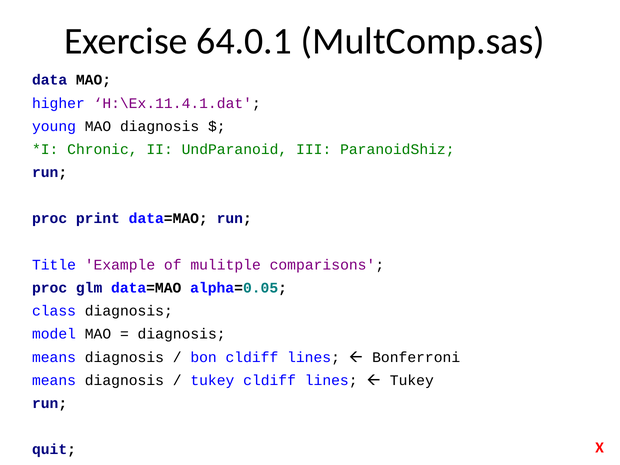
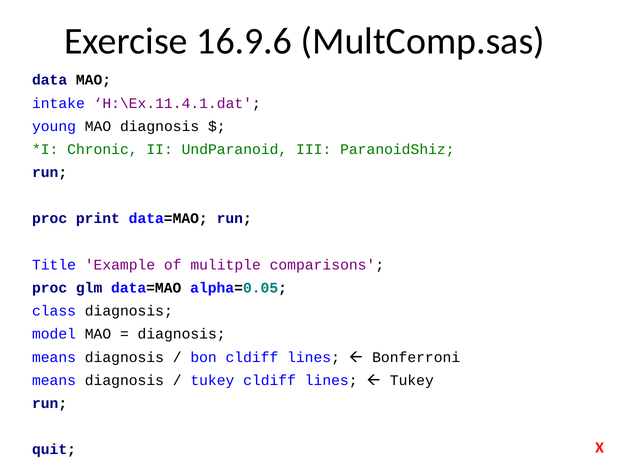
64.0.1: 64.0.1 -> 16.9.6
higher: higher -> intake
